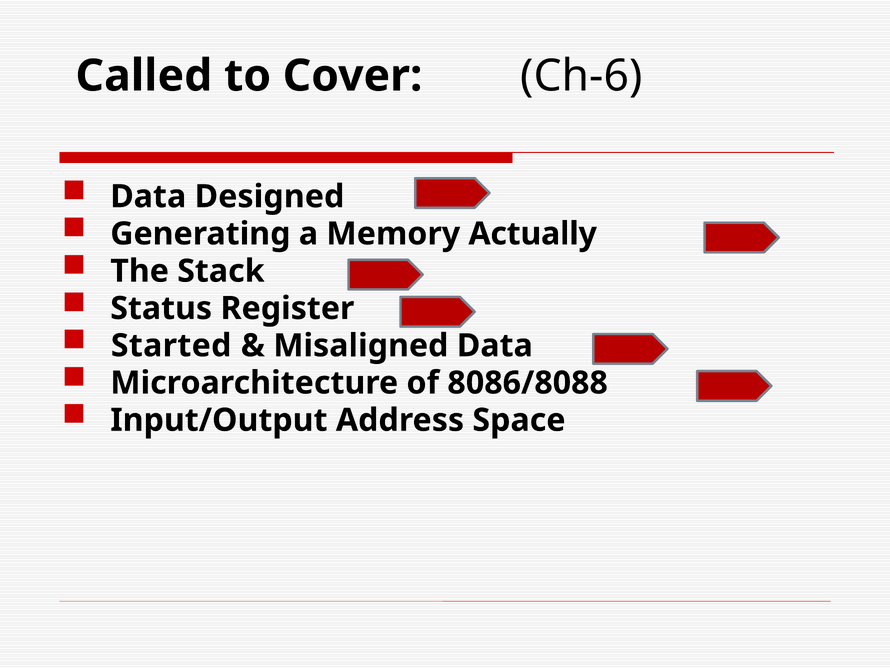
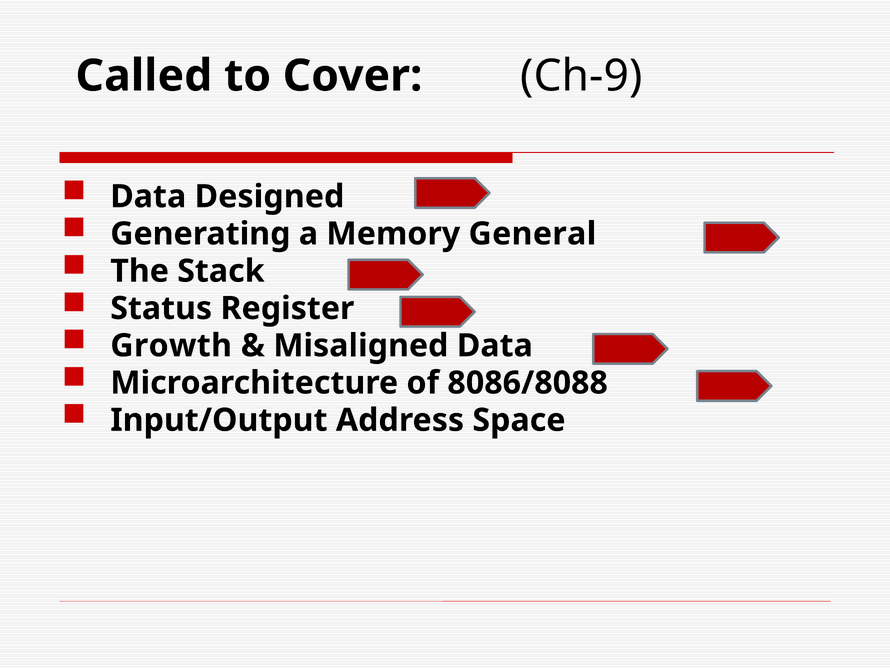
Ch-6: Ch-6 -> Ch-9
Actually: Actually -> General
Started: Started -> Growth
